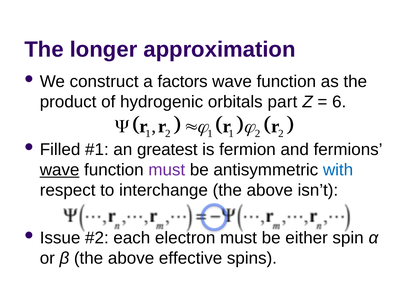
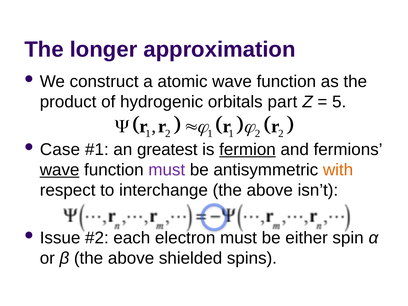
factors: factors -> atomic
6: 6 -> 5
Filled: Filled -> Case
fermion underline: none -> present
with colour: blue -> orange
effective: effective -> shielded
